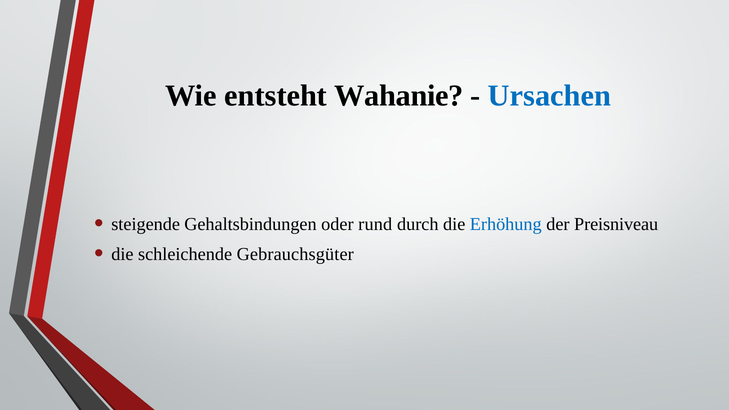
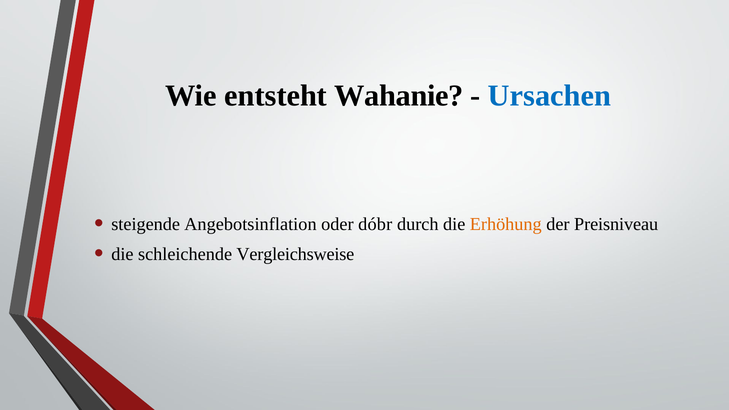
Gehaltsbindungen: Gehaltsbindungen -> Angebotsinflation
rund: rund -> dóbr
Erhöhung colour: blue -> orange
Gebrauchsgüter: Gebrauchsgüter -> Vergleichsweise
